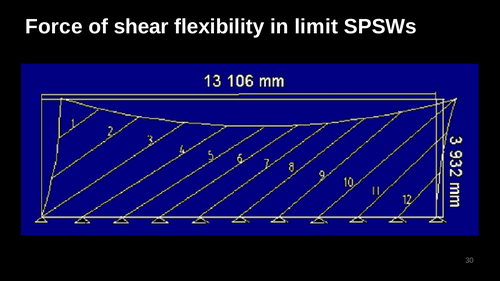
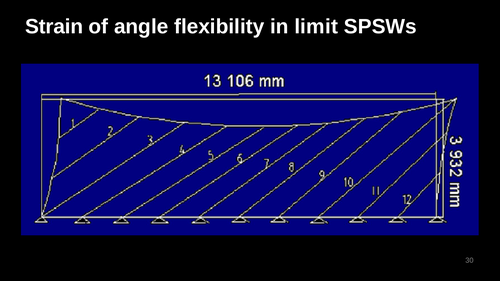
Force: Force -> Strain
shear: shear -> angle
